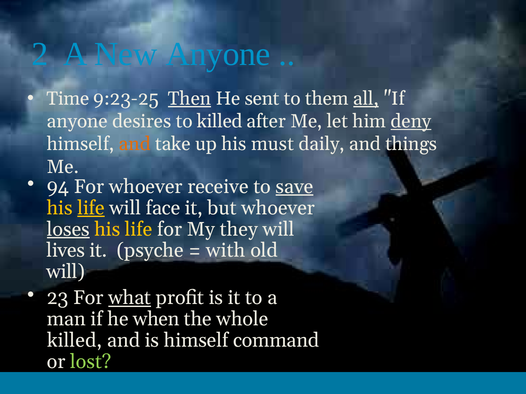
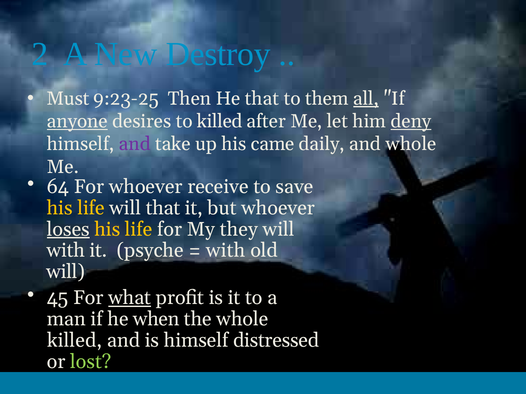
New Anyone: Anyone -> Destroy
Time: Time -> Must
Then underline: present -> none
He sent: sent -> that
anyone at (77, 121) underline: none -> present
and at (135, 144) colour: orange -> purple
must: must -> came
and things: things -> whole
94: 94 -> 64
save underline: present -> none
life at (91, 208) underline: present -> none
will face: face -> that
lives at (66, 251): lives -> with
23: 23 -> 45
command: command -> distressed
